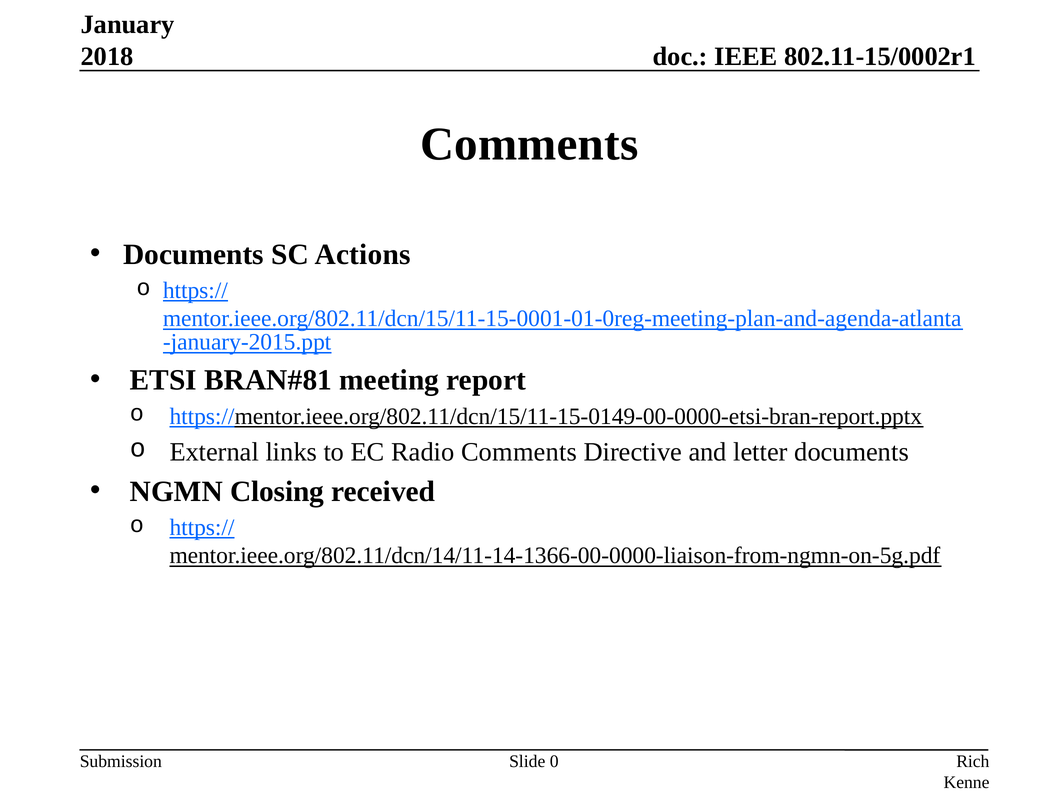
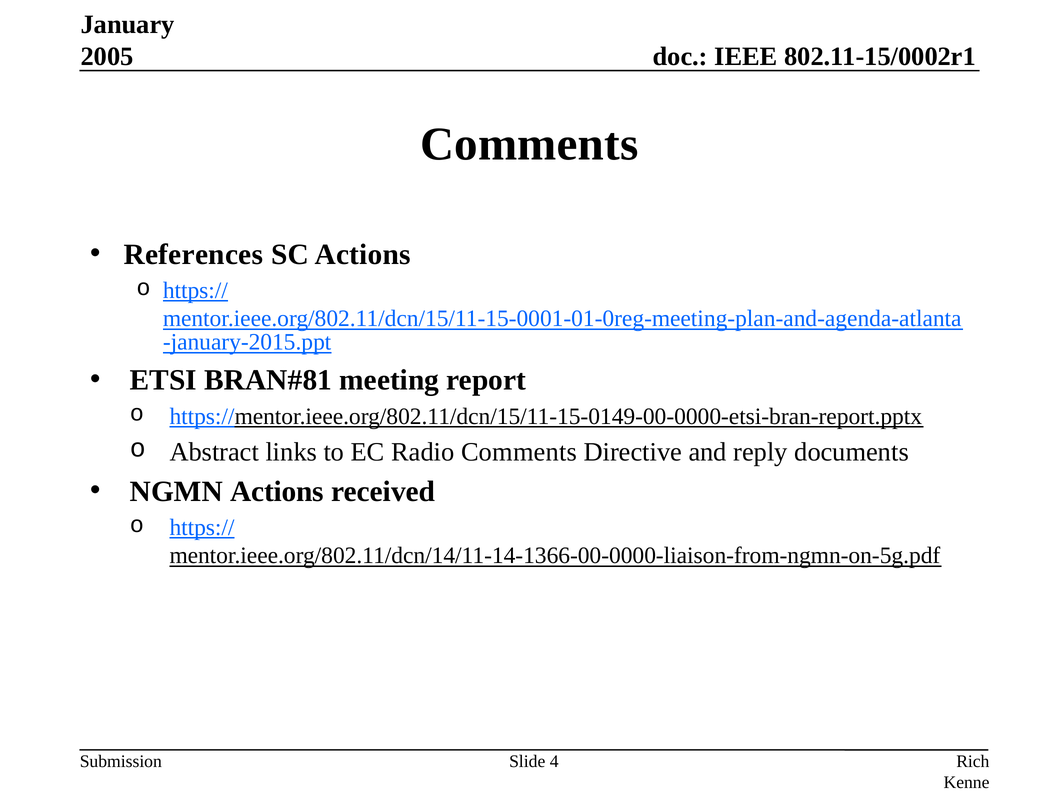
2018: 2018 -> 2005
Documents at (194, 254): Documents -> References
External: External -> Abstract
letter: letter -> reply
NGMN Closing: Closing -> Actions
0: 0 -> 4
